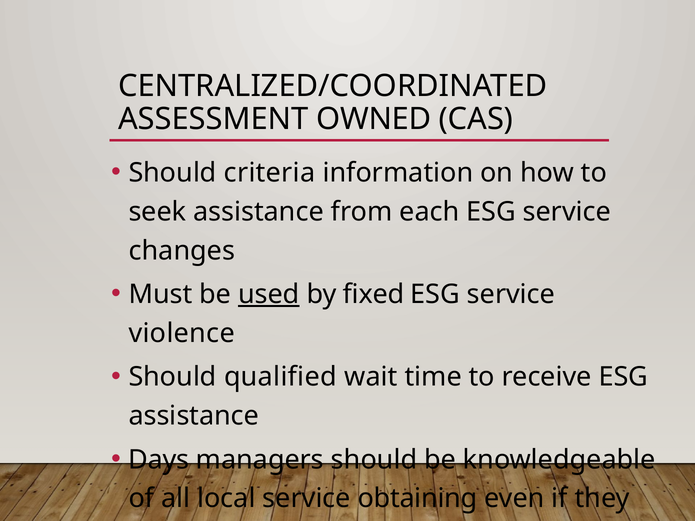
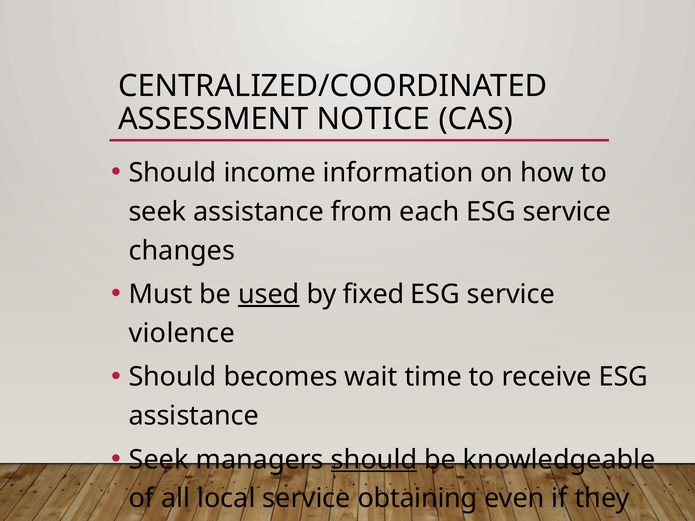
OWNED: OWNED -> NOTICE
criteria: criteria -> income
qualified: qualified -> becomes
Days at (159, 460): Days -> Seek
should at (374, 460) underline: none -> present
